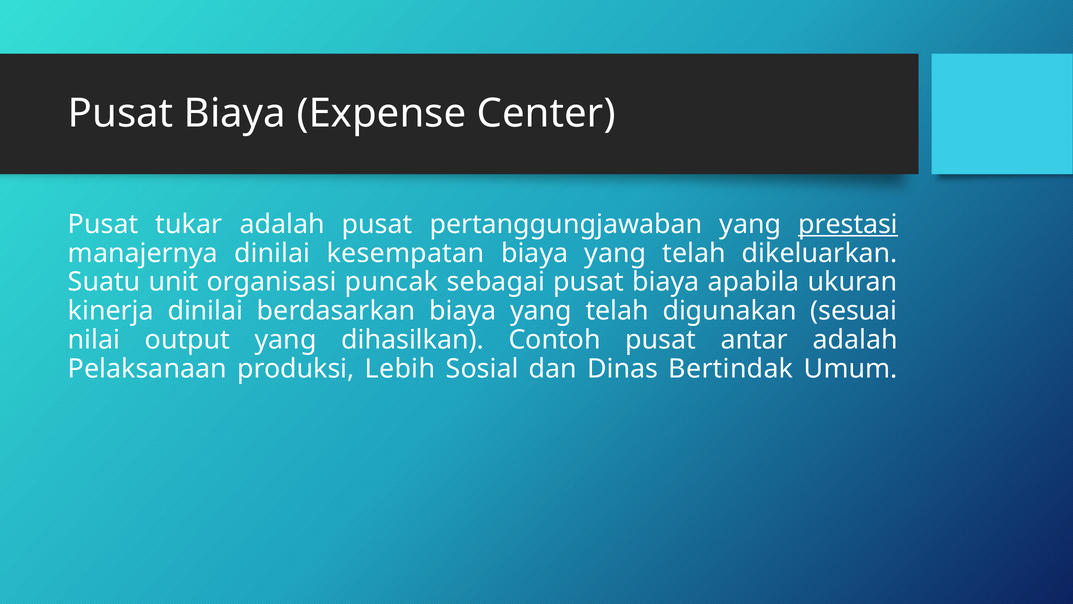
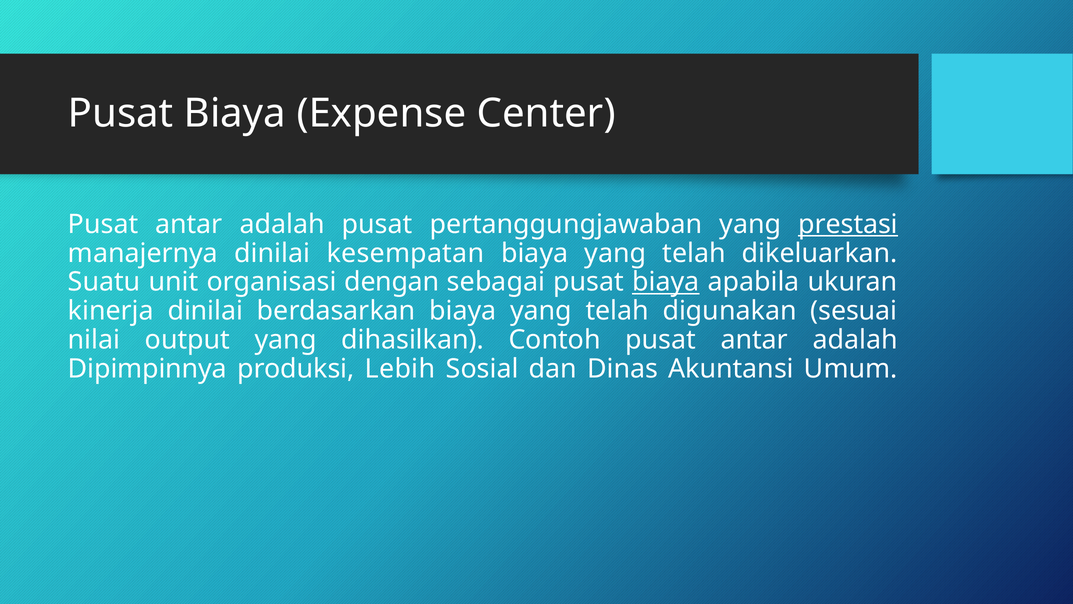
tukar at (189, 224): tukar -> antar
puncak: puncak -> dengan
biaya at (666, 282) underline: none -> present
Pelaksanaan: Pelaksanaan -> Dipimpinnya
Bertindak: Bertindak -> Akuntansi
